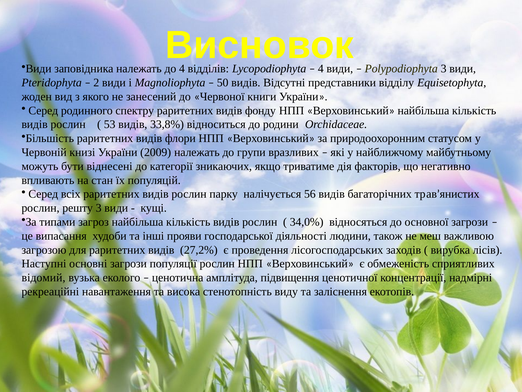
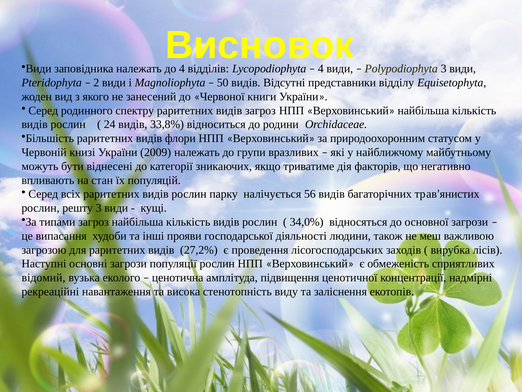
видів фонду: фонду -> загроз
53: 53 -> 24
